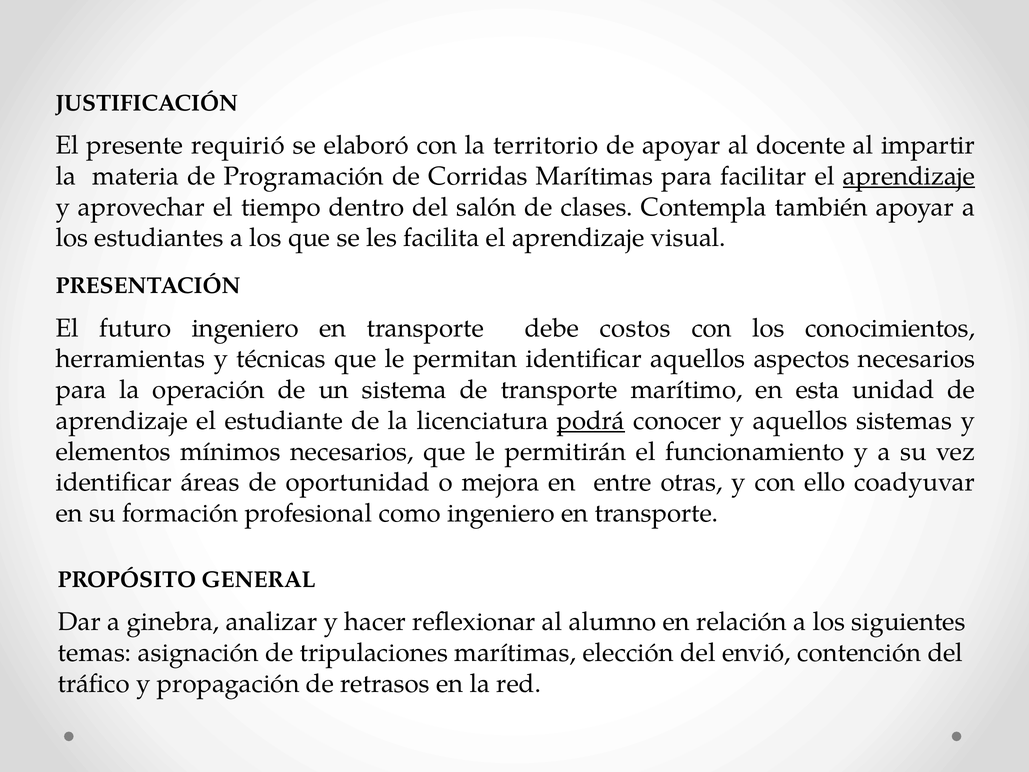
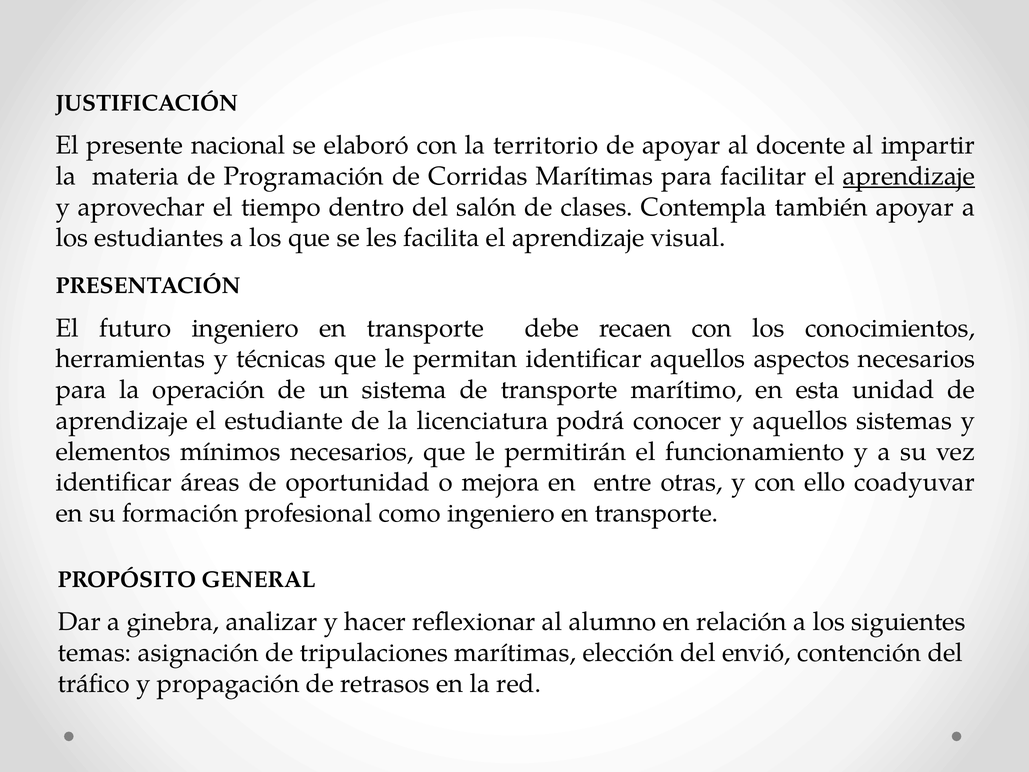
requirió: requirió -> nacional
costos: costos -> recaen
podrá underline: present -> none
